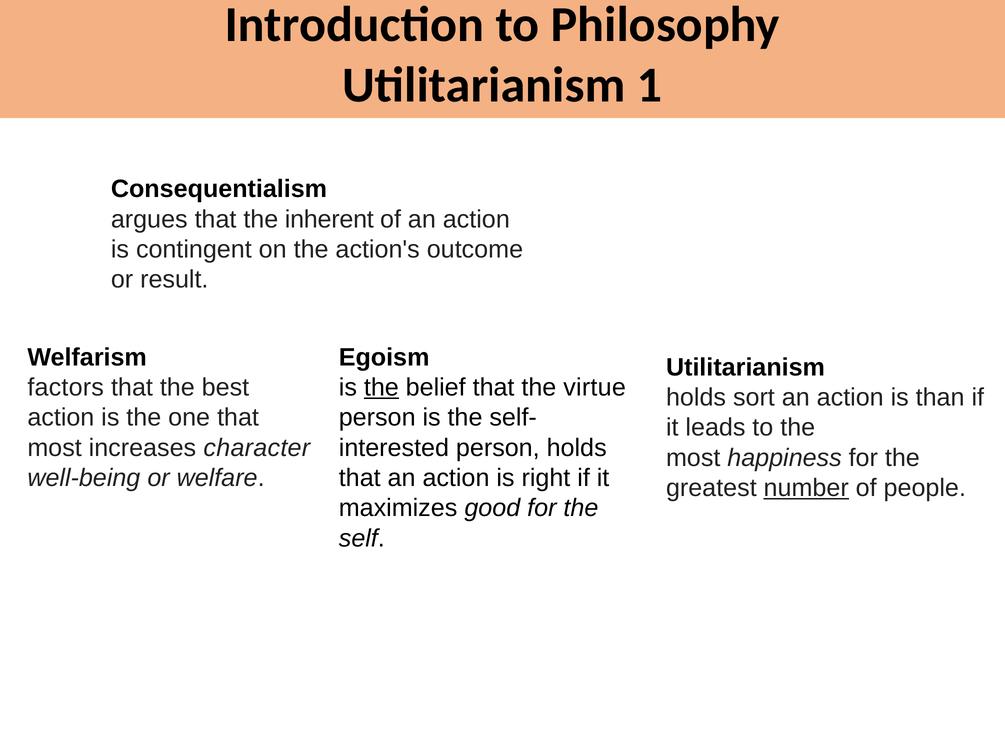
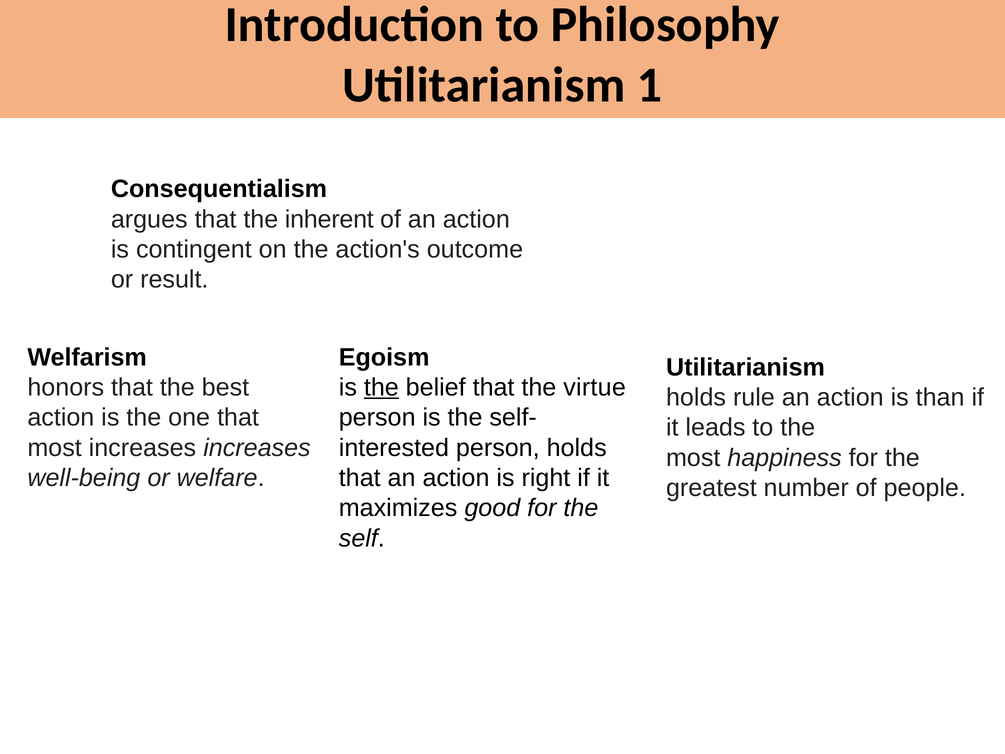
factors: factors -> honors
sort: sort -> rule
increases character: character -> increases
number underline: present -> none
